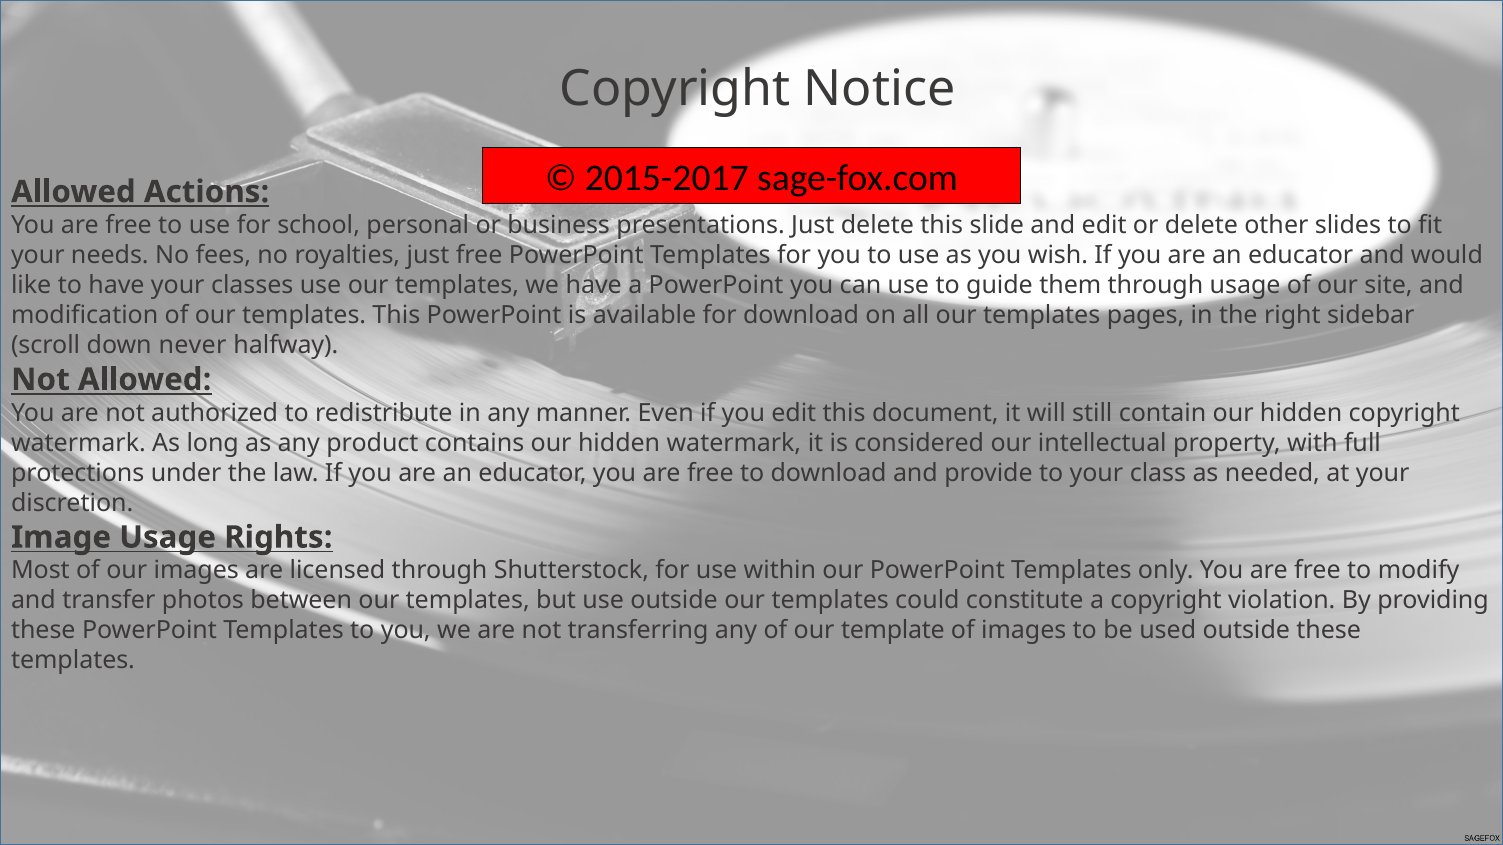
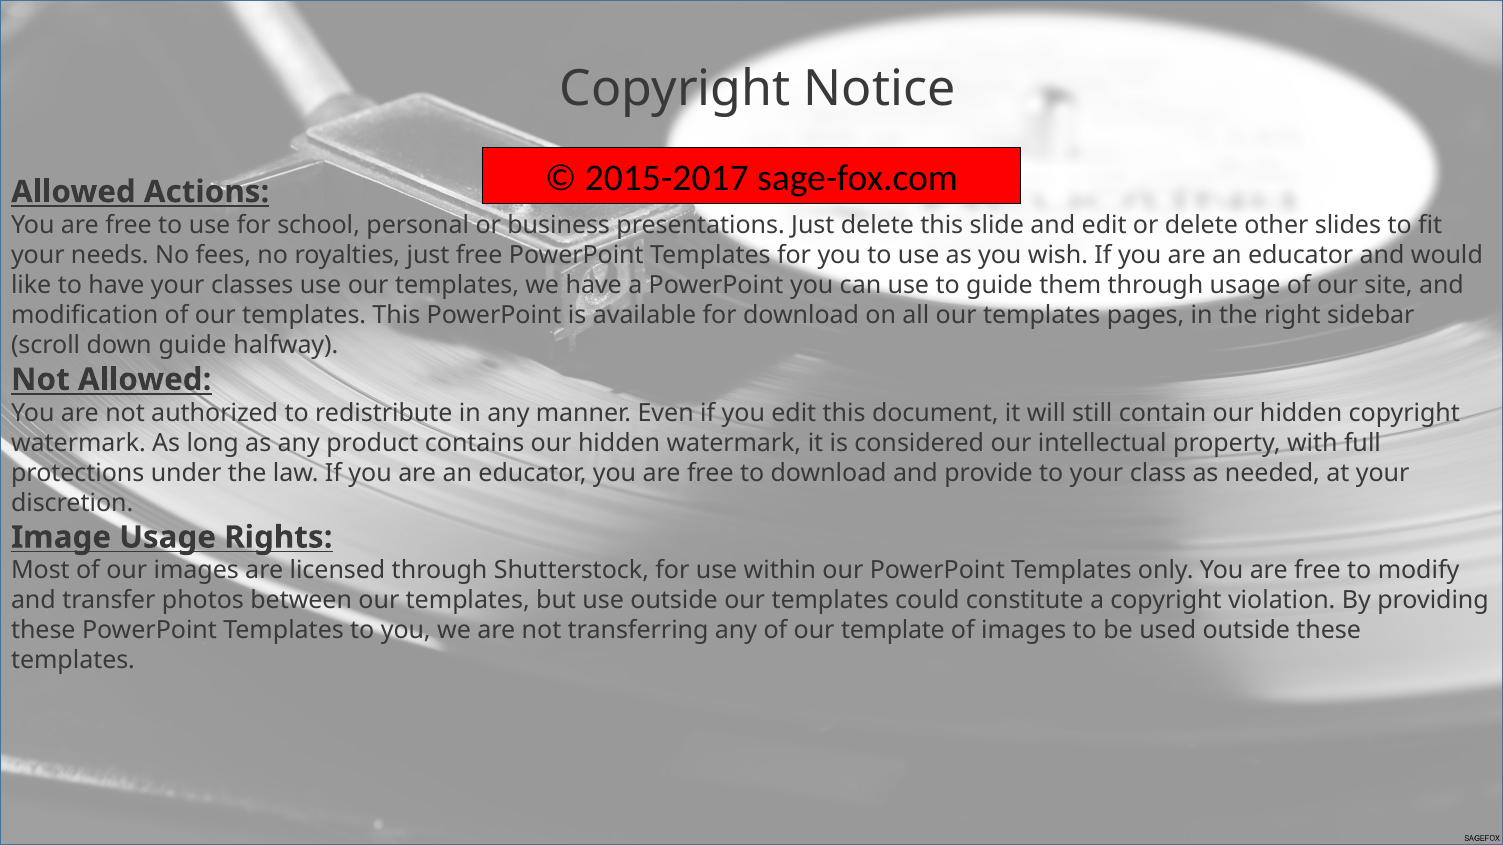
down never: never -> guide
